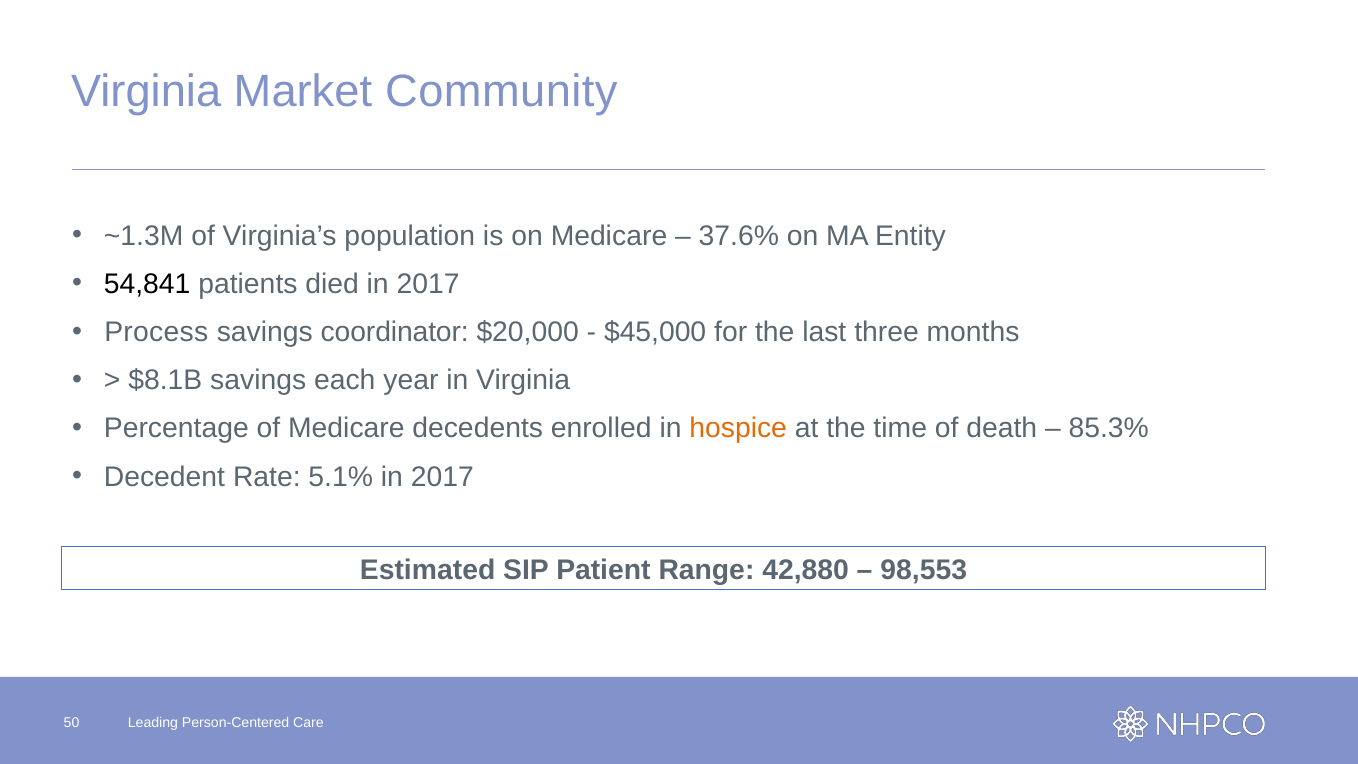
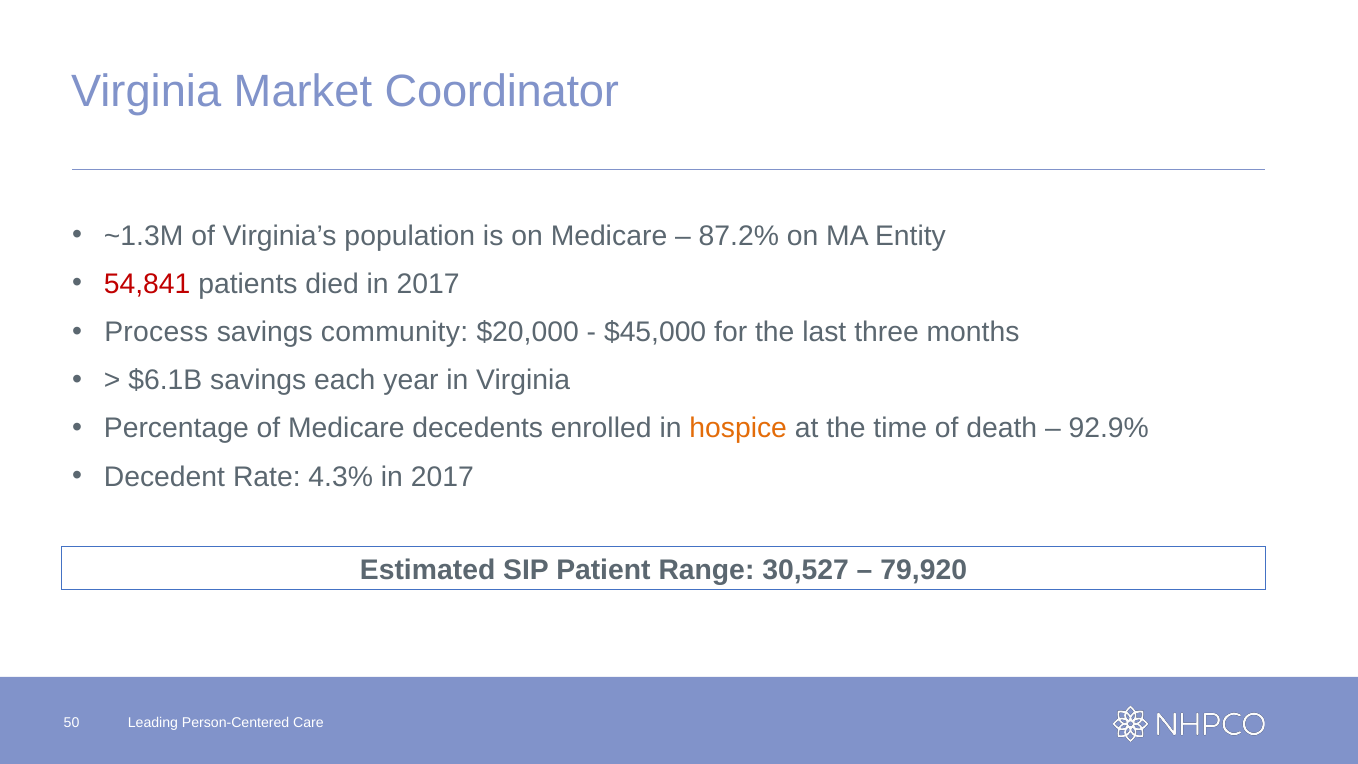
Community: Community -> Coordinator
37.6%: 37.6% -> 87.2%
54,841 colour: black -> red
coordinator: coordinator -> community
$8.1B: $8.1B -> $6.1B
85.3%: 85.3% -> 92.9%
5.1%: 5.1% -> 4.3%
42,880: 42,880 -> 30,527
98,553: 98,553 -> 79,920
